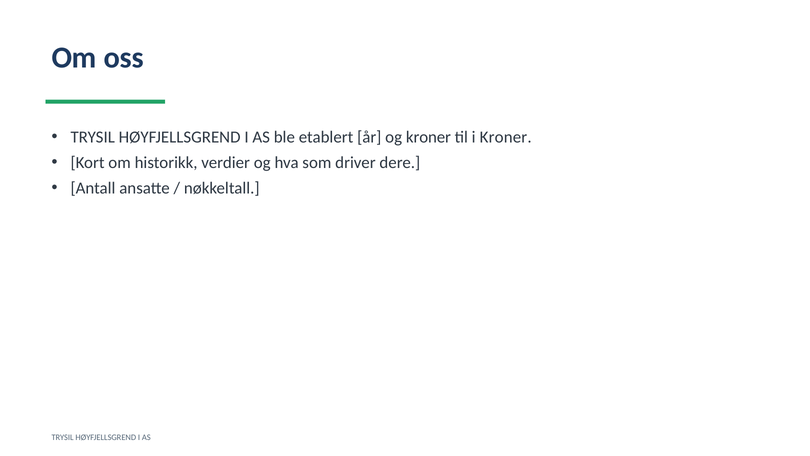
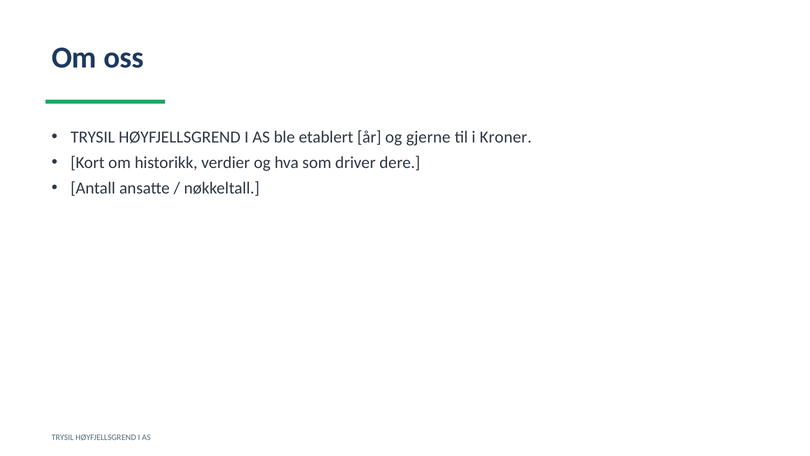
og kroner: kroner -> gjerne
